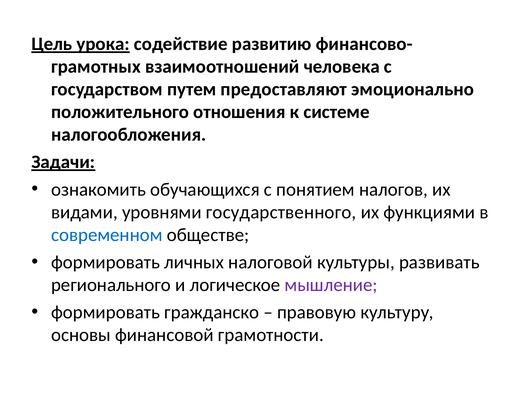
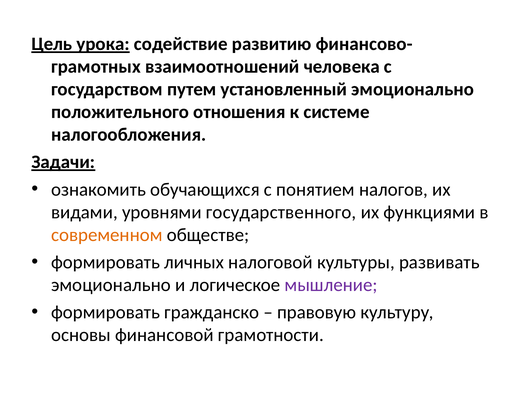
предоставляют: предоставляют -> установленный
современном colour: blue -> orange
регионального at (111, 285): регионального -> эмоционально
